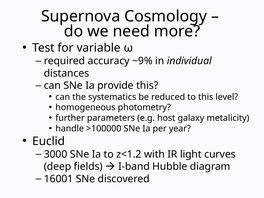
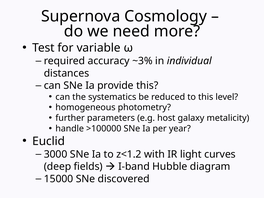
~9%: ~9% -> ~3%
16001: 16001 -> 15000
